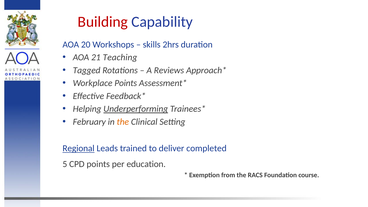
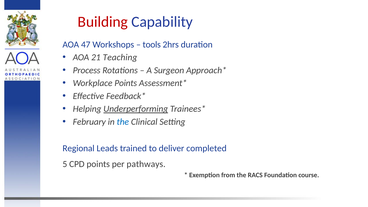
20: 20 -> 47
skills: skills -> tools
Tagged: Tagged -> Process
Reviews: Reviews -> Surgeon
the at (123, 122) colour: orange -> blue
Regional underline: present -> none
education: education -> pathways
